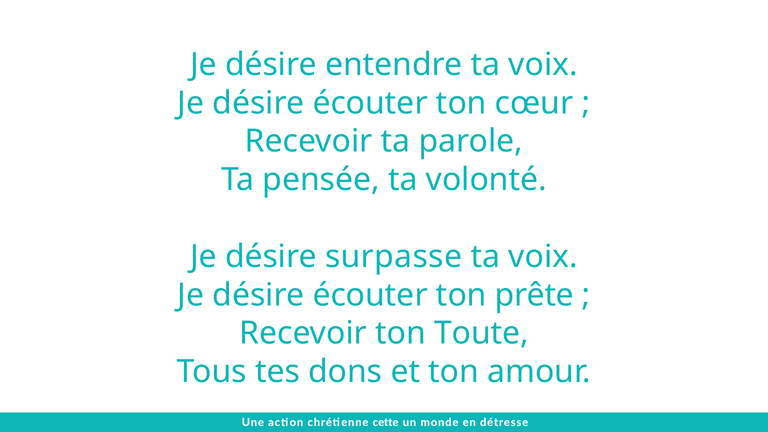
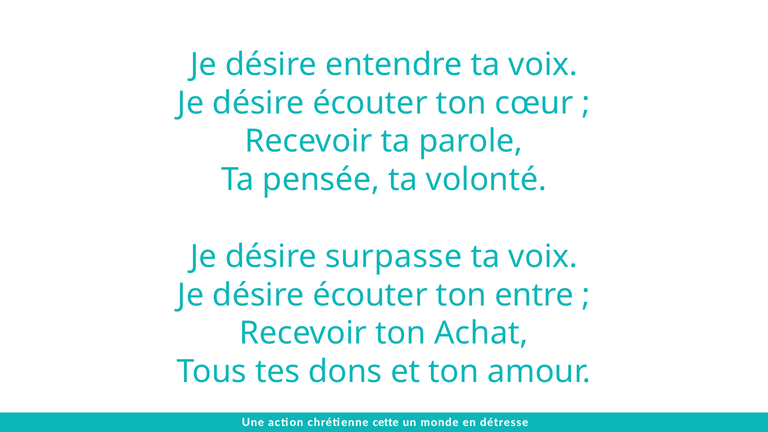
prête: prête -> entre
Toute: Toute -> Achat
